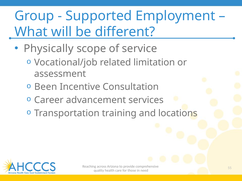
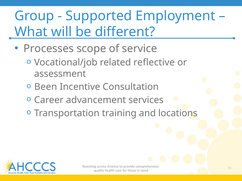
Physically: Physically -> Processes
limitation: limitation -> reflective
